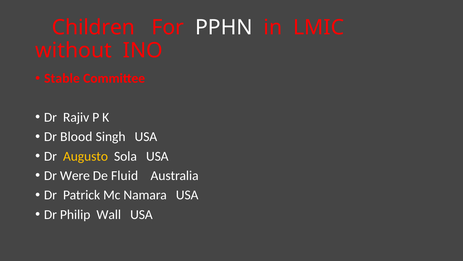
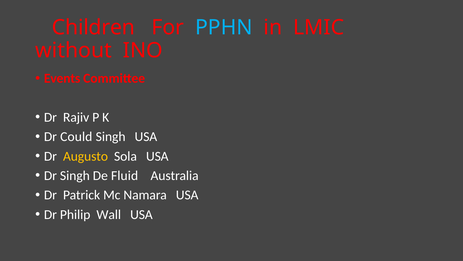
PPHN colour: white -> light blue
Stable: Stable -> Events
Blood: Blood -> Could
Dr Were: Were -> Singh
